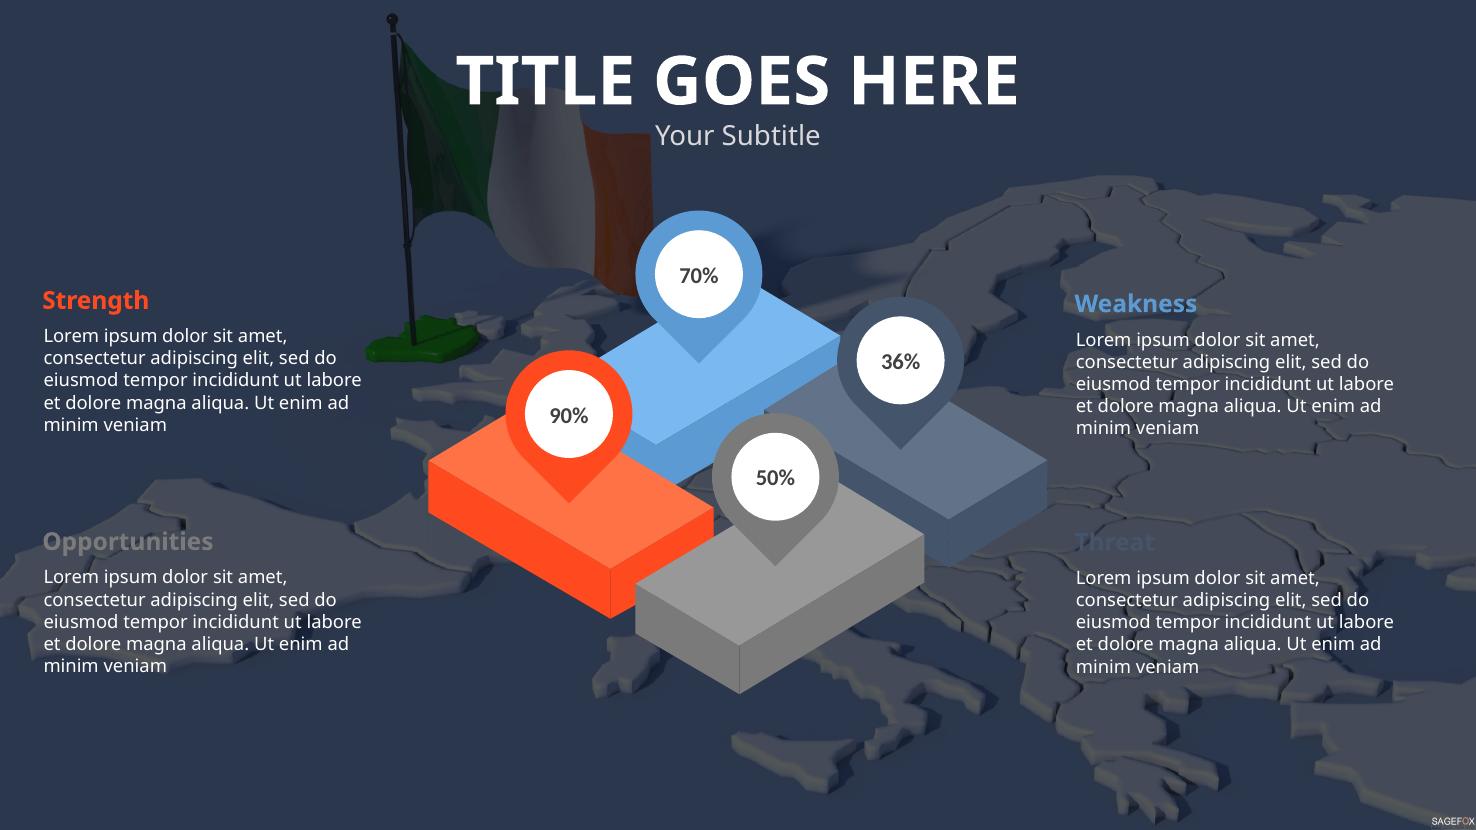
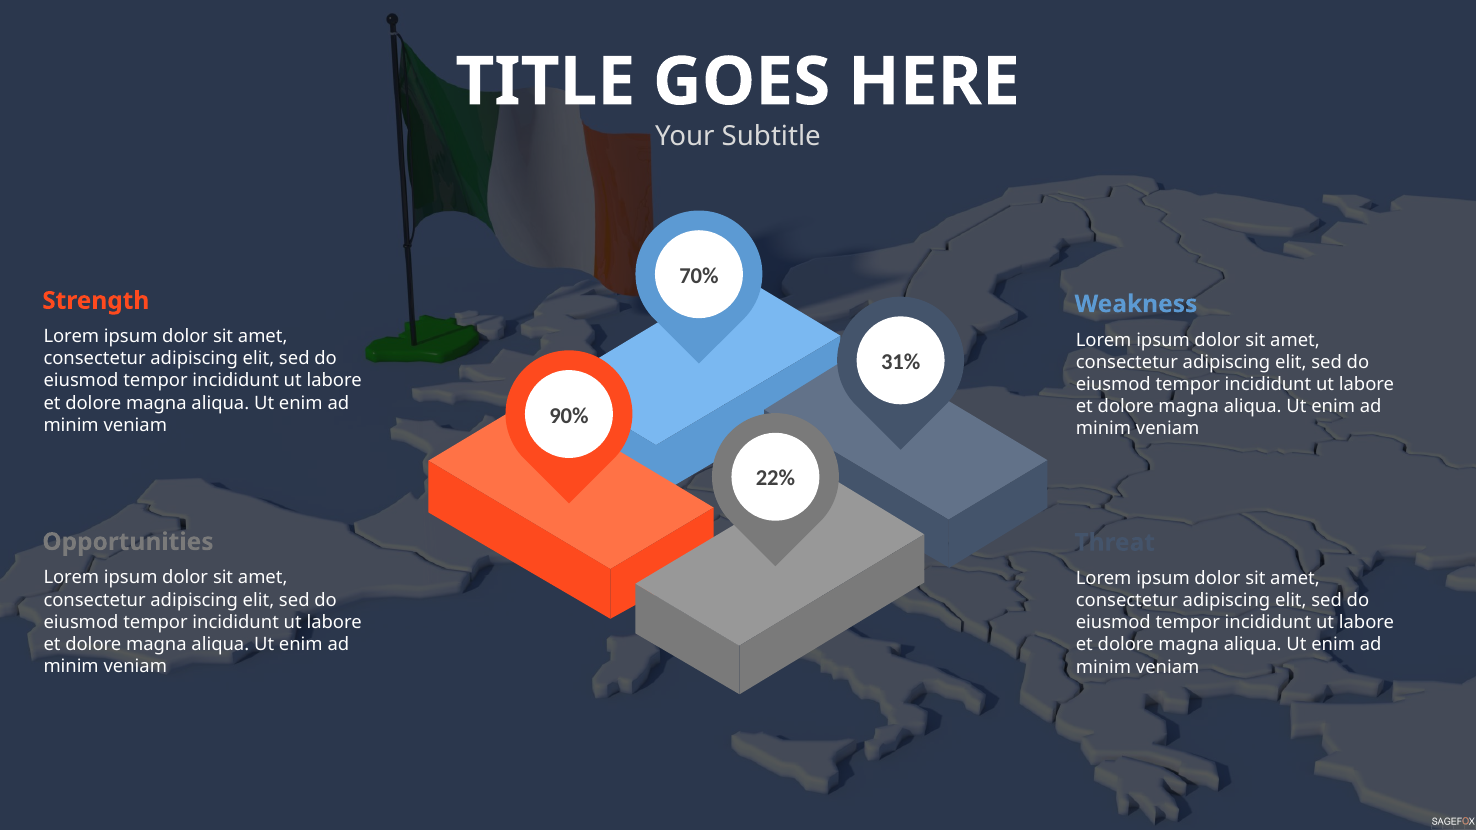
36%: 36% -> 31%
50%: 50% -> 22%
